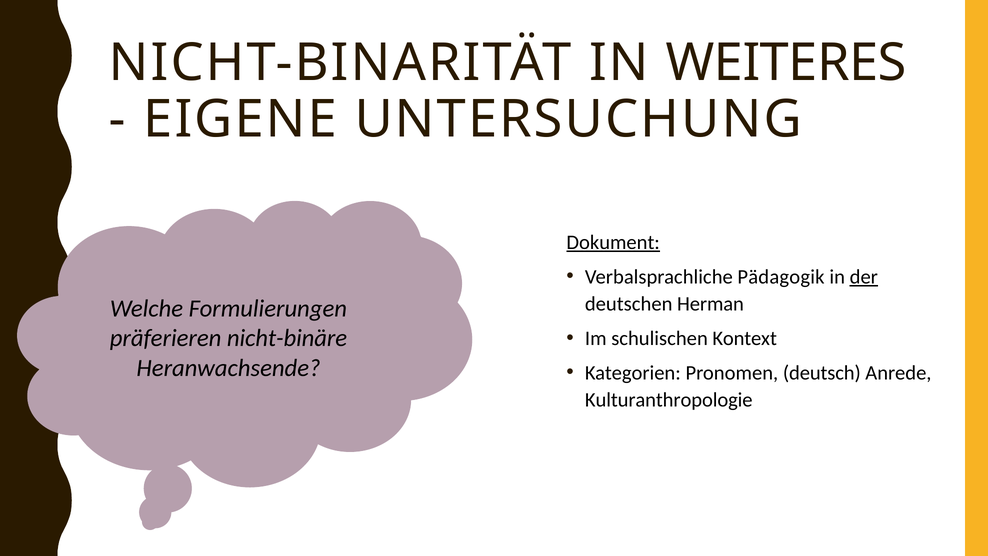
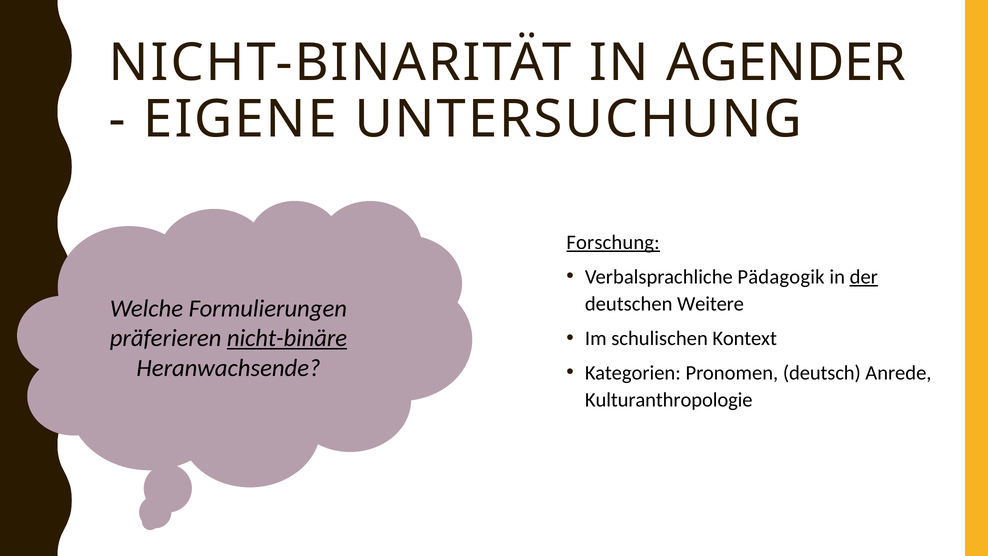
WEITERES: WEITERES -> AGENDER
Dokument: Dokument -> Forschung
Herman: Herman -> Weitere
nicht-binäre underline: none -> present
